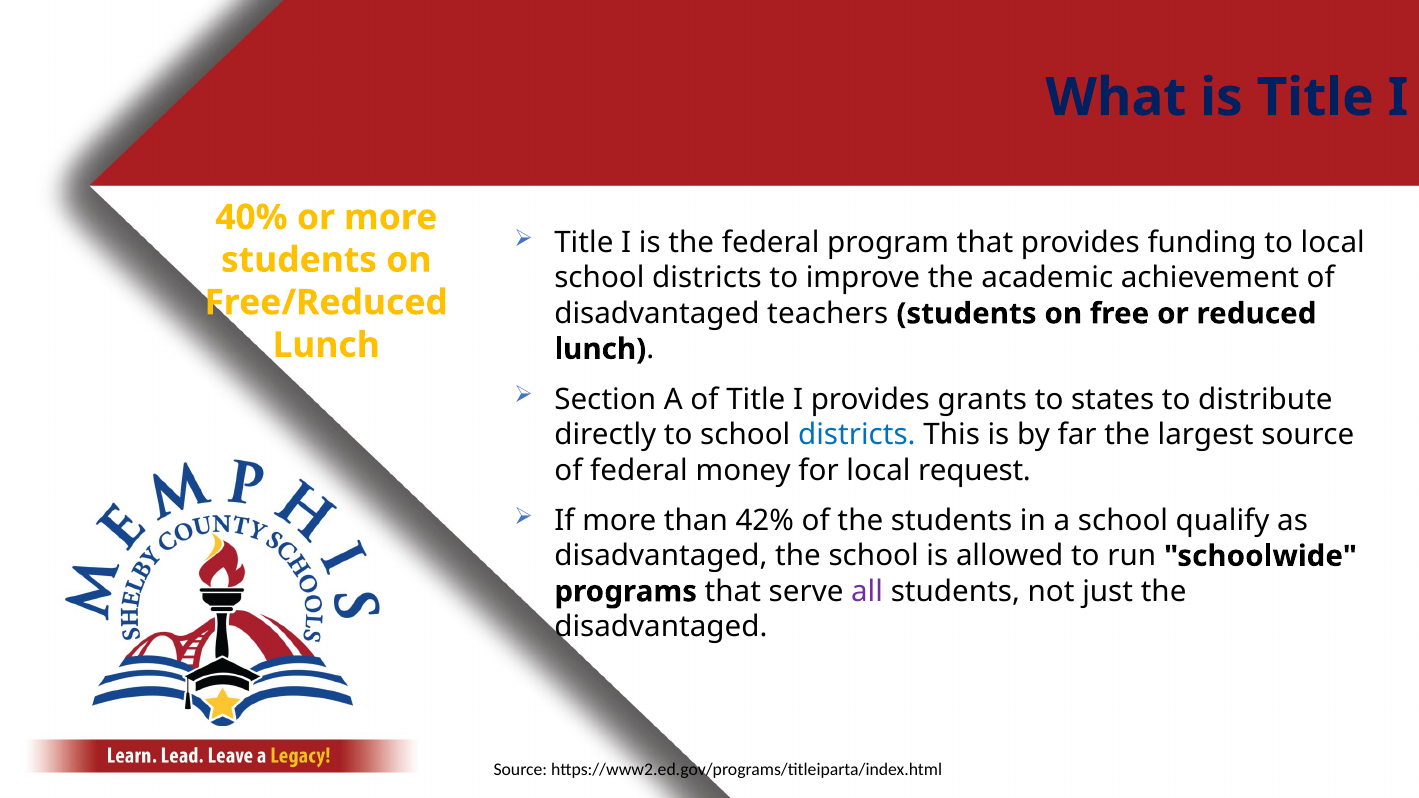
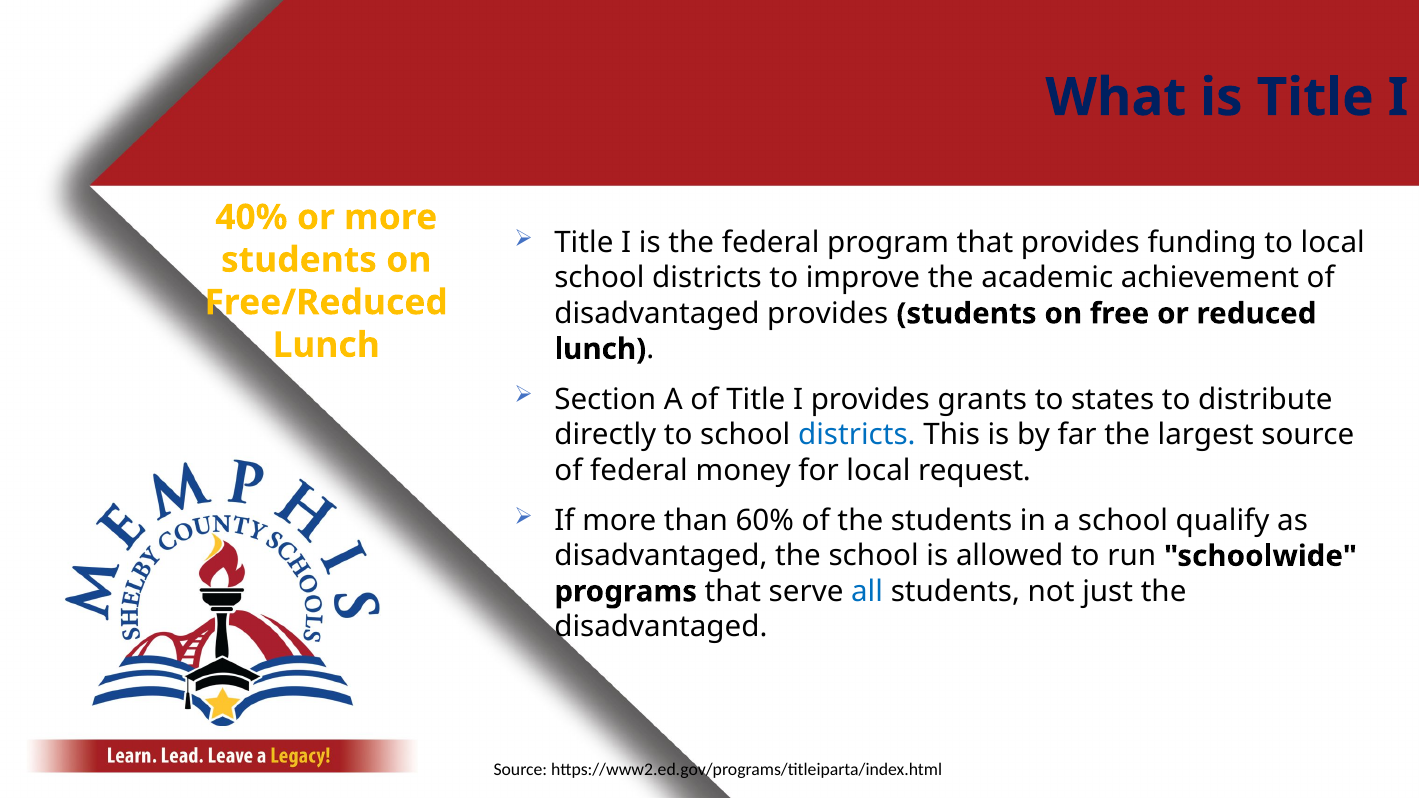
disadvantaged teachers: teachers -> provides
42%: 42% -> 60%
all colour: purple -> blue
